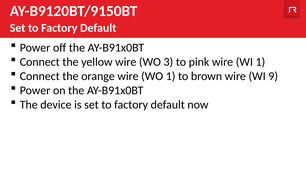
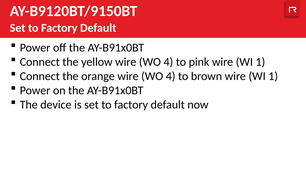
yellow wire WO 3: 3 -> 4
orange wire WO 1: 1 -> 4
brown wire WI 9: 9 -> 1
